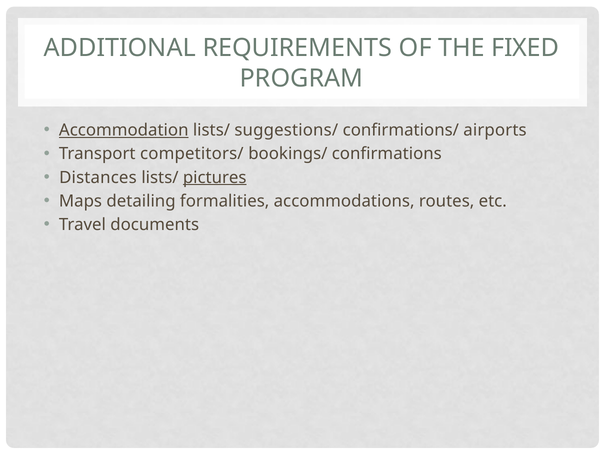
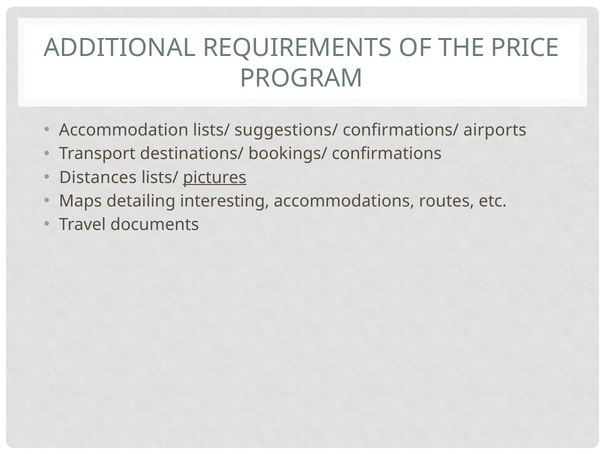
FIXED: FIXED -> PRICE
Accommodation underline: present -> none
competitors/: competitors/ -> destinations/
formalities: formalities -> interesting
